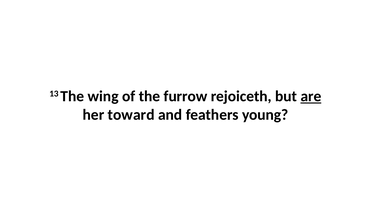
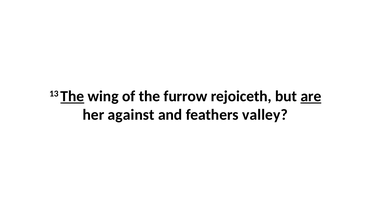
The at (72, 96) underline: none -> present
toward: toward -> against
young: young -> valley
